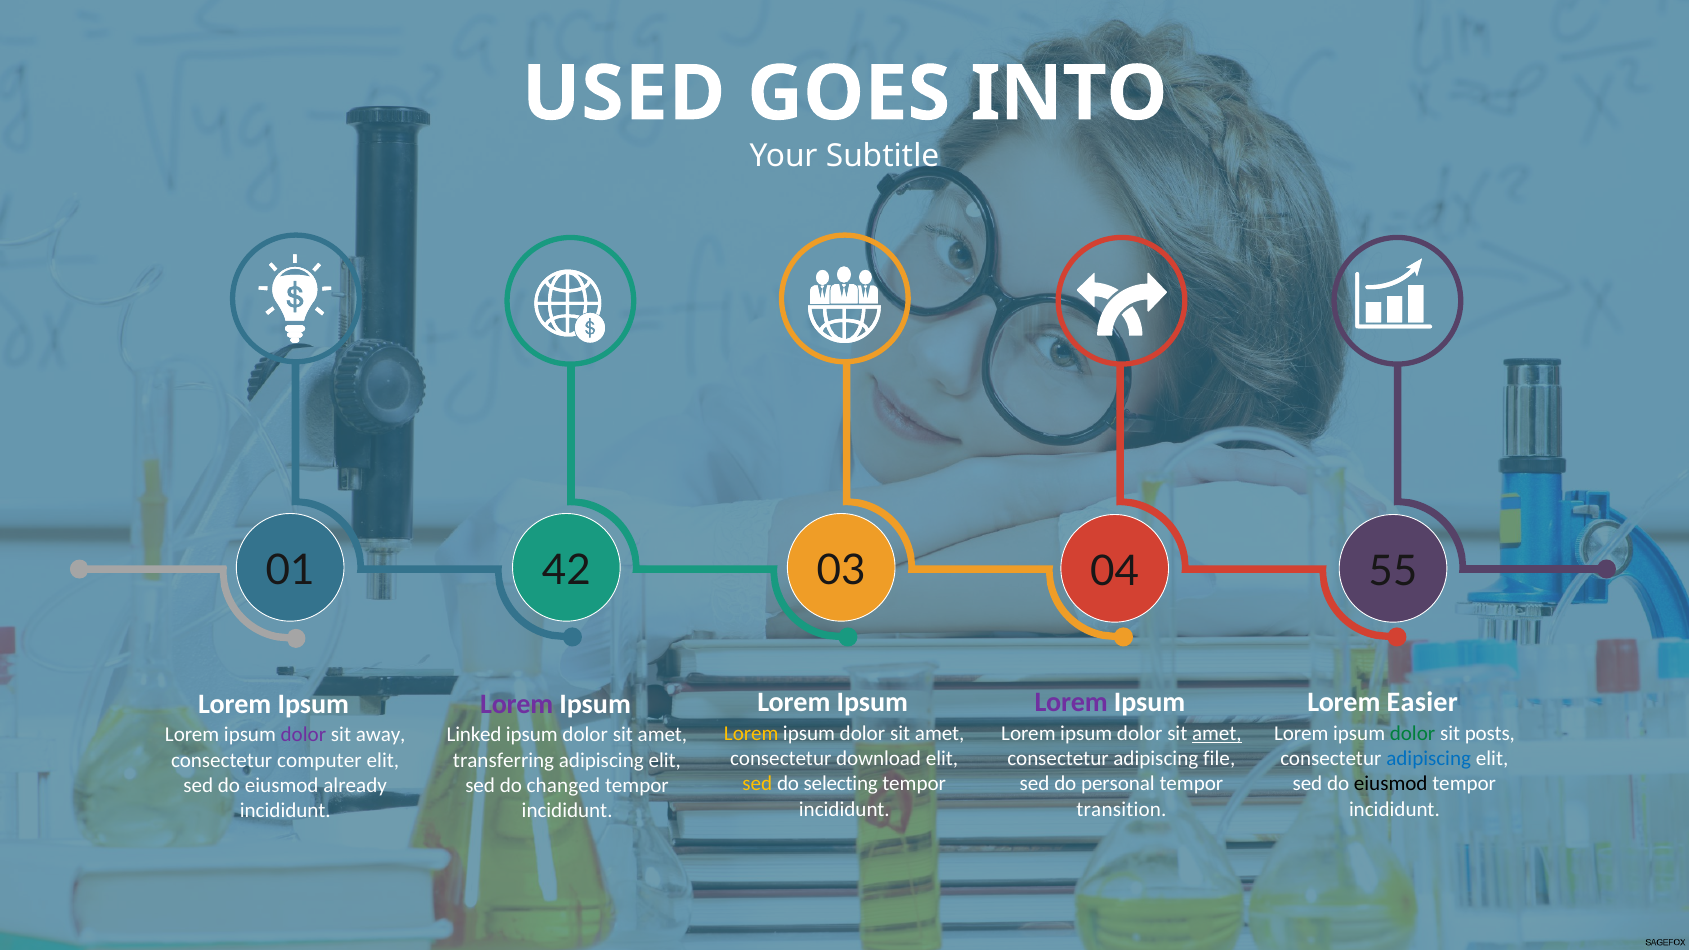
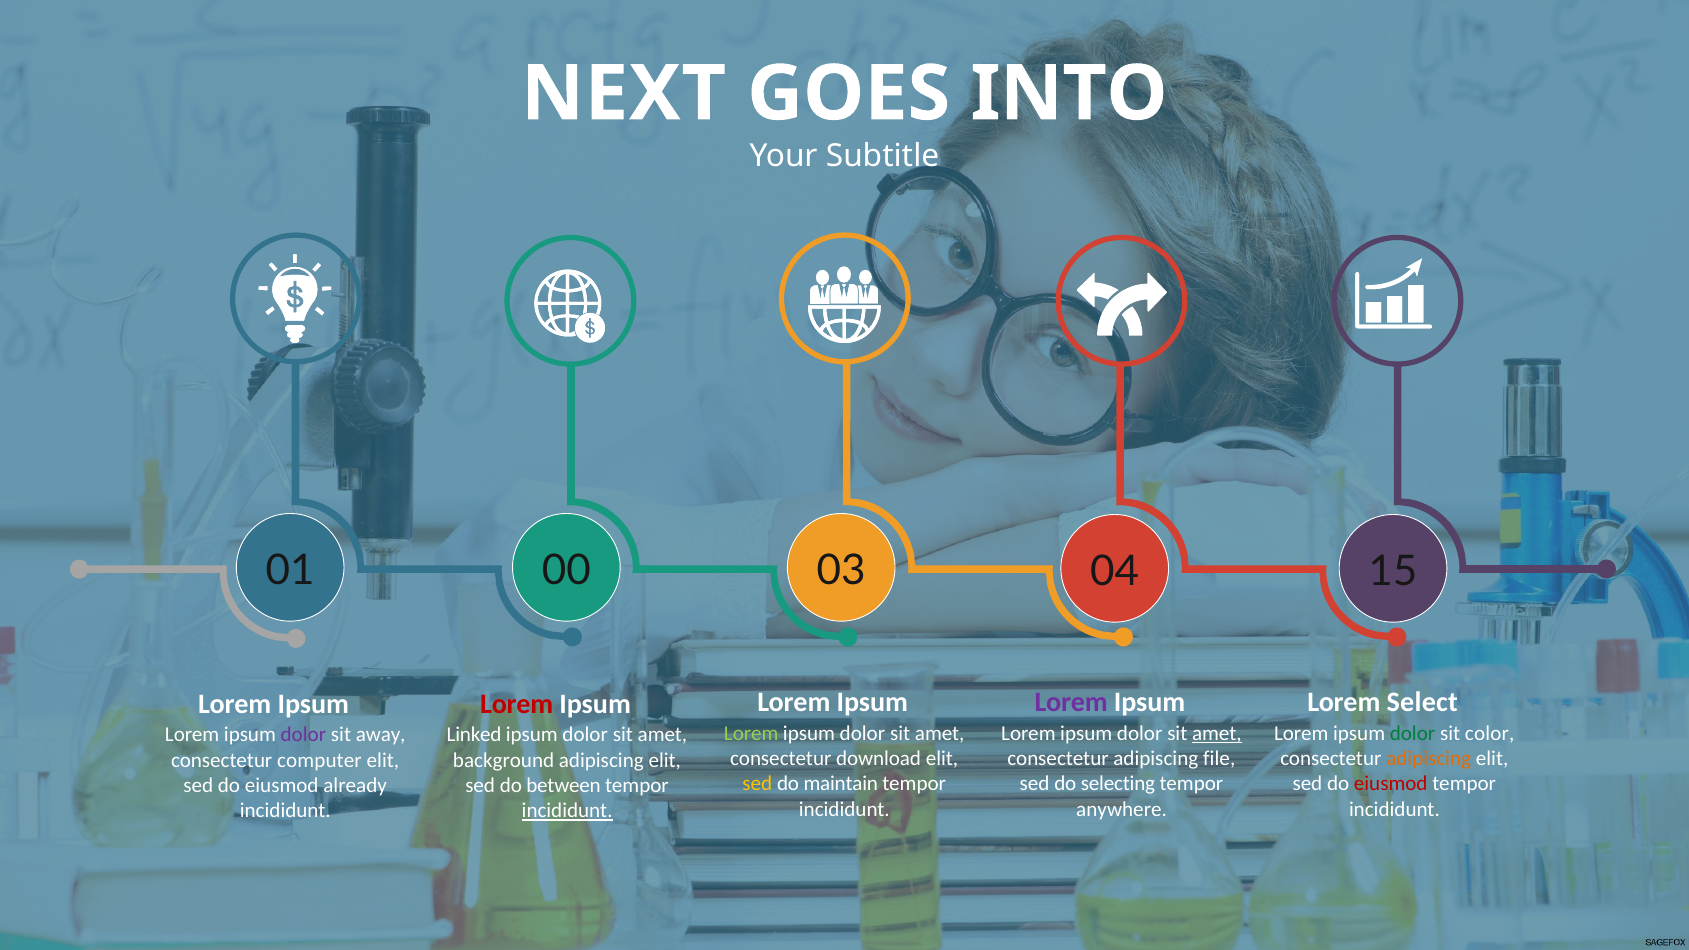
USED: USED -> NEXT
42: 42 -> 00
55: 55 -> 15
Easier: Easier -> Select
Lorem at (517, 704) colour: purple -> red
Lorem at (751, 733) colour: yellow -> light green
posts: posts -> color
adipiscing at (1429, 759) colour: blue -> orange
transferring: transferring -> background
selecting: selecting -> maintain
personal: personal -> selecting
eiusmod at (1391, 784) colour: black -> red
changed: changed -> between
transition: transition -> anywhere
incididunt at (567, 811) underline: none -> present
